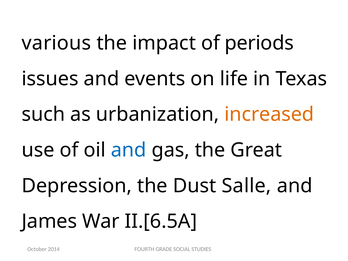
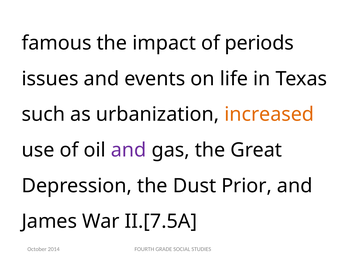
various: various -> famous
and at (129, 150) colour: blue -> purple
Salle: Salle -> Prior
II.[6.5A: II.[6.5A -> II.[7.5A
